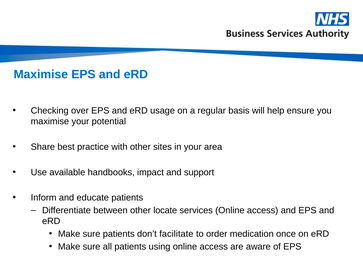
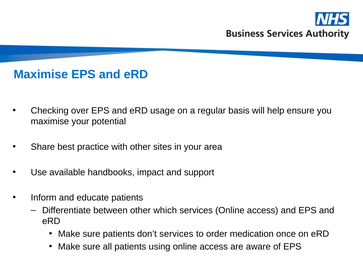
locate: locate -> which
don’t facilitate: facilitate -> services
